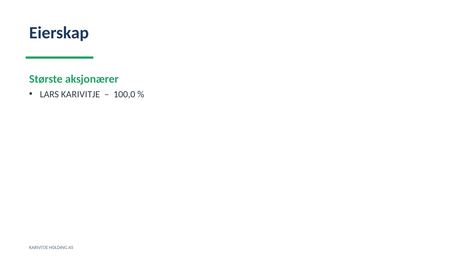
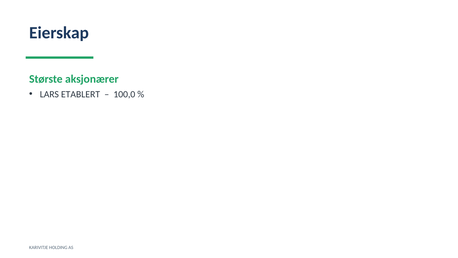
LARS KARIVITJE: KARIVITJE -> ETABLERT
